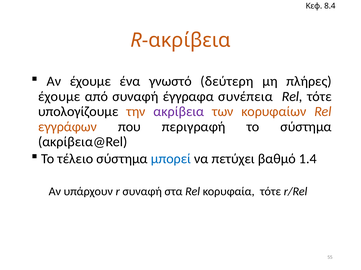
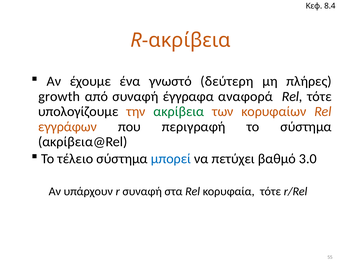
έχουμε at (59, 97): έχουμε -> growth
συνέπεια: συνέπεια -> αναφορά
ακρίβεια colour: purple -> green
1.4: 1.4 -> 3.0
